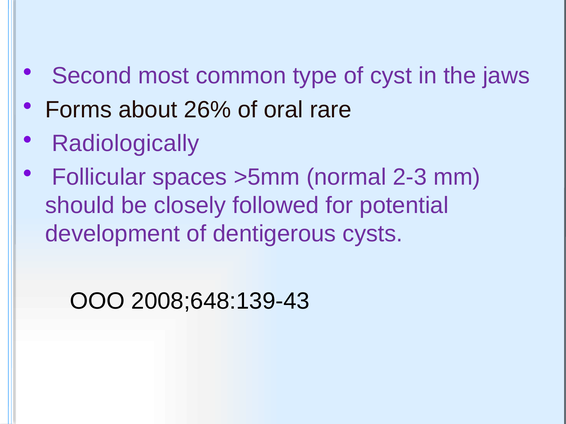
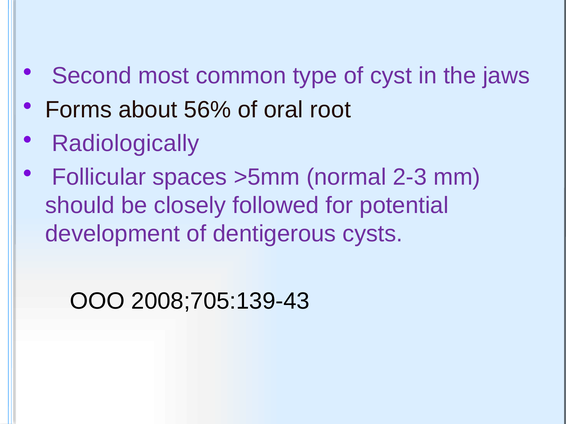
26%: 26% -> 56%
rare: rare -> root
2008;648:139-43: 2008;648:139-43 -> 2008;705:139-43
